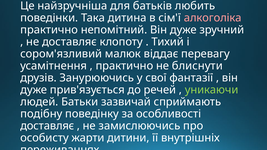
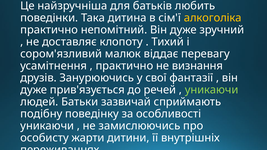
алкоголіка colour: pink -> yellow
блиснути: блиснути -> визнання
доставляє at (47, 126): доставляє -> уникаючи
